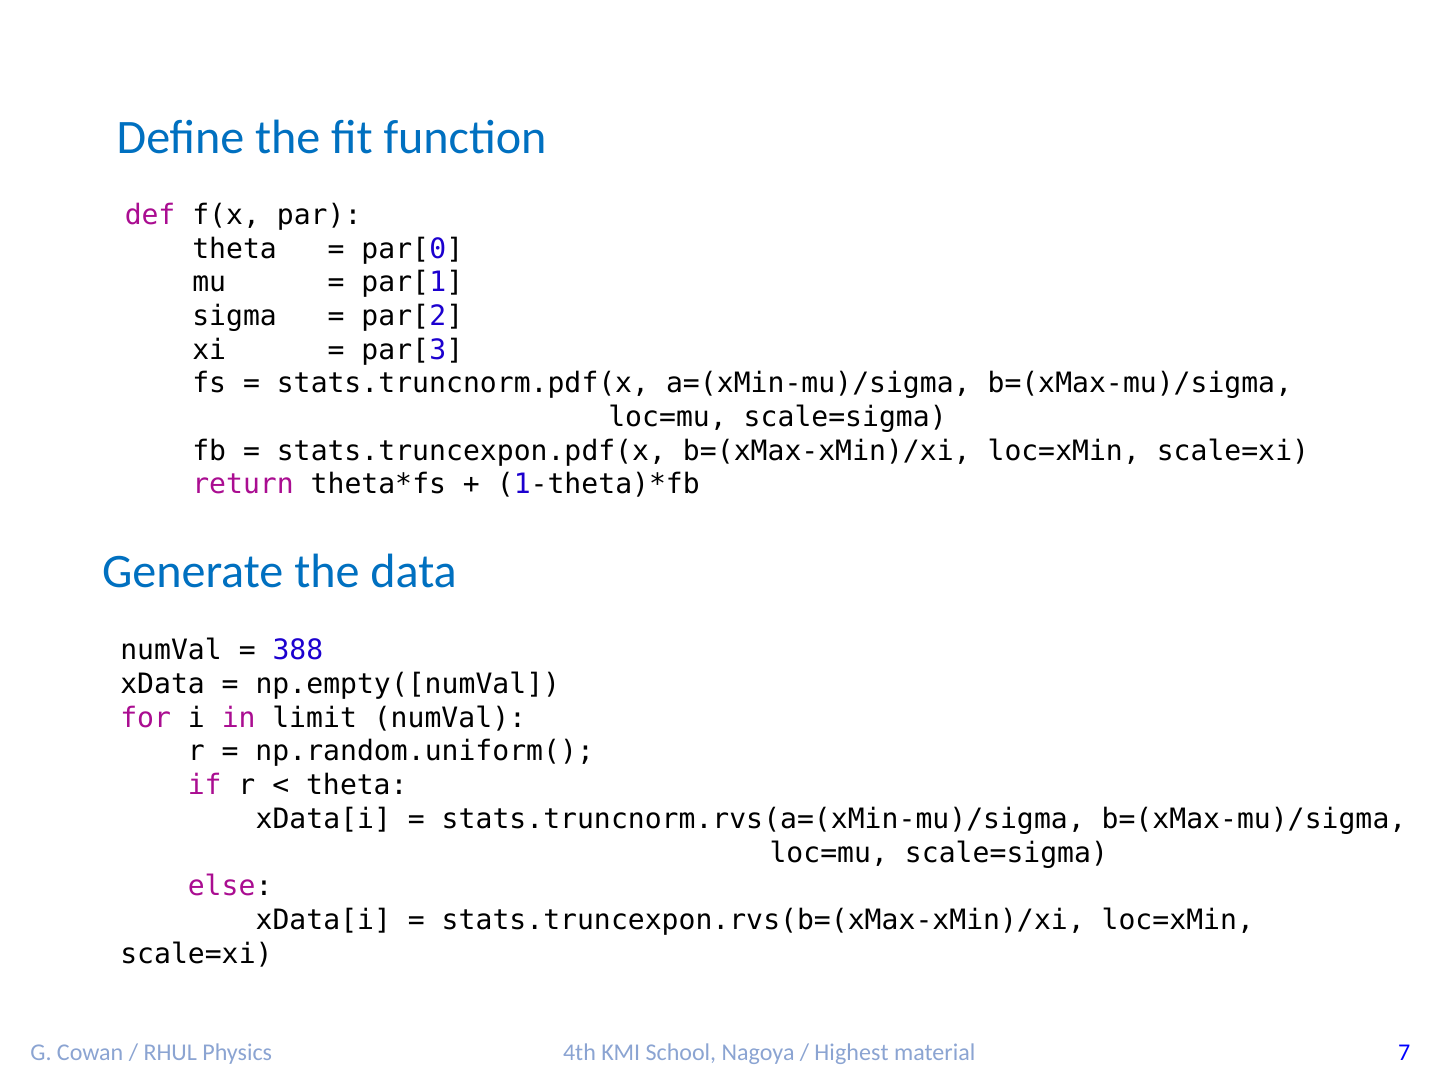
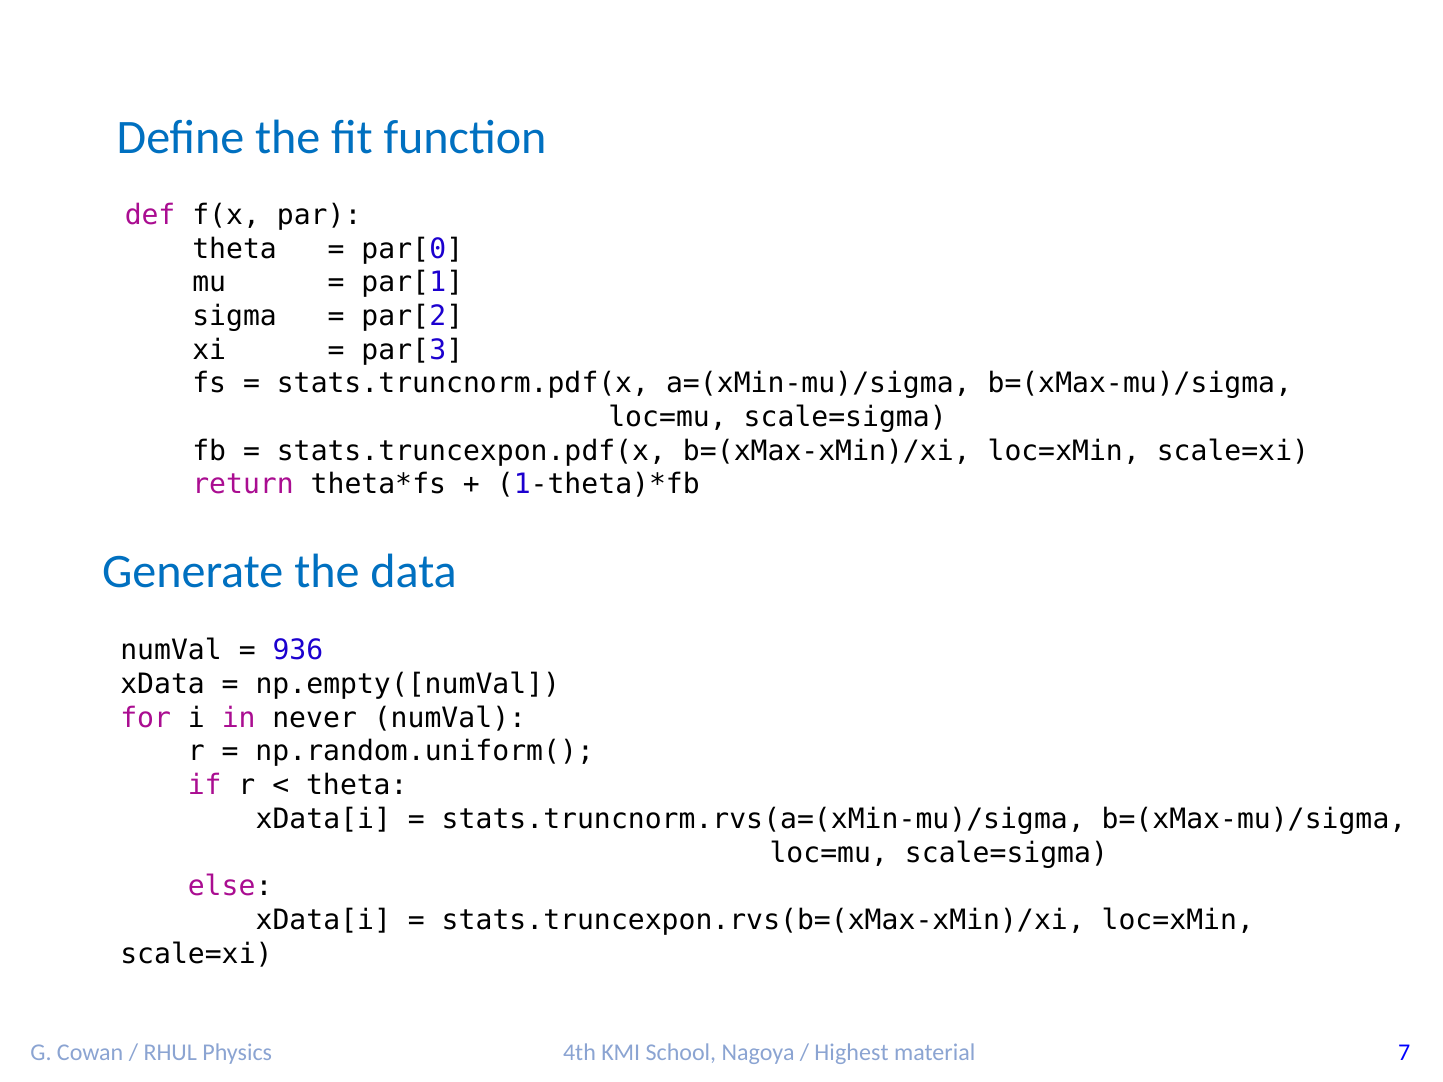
388: 388 -> 936
limit: limit -> never
